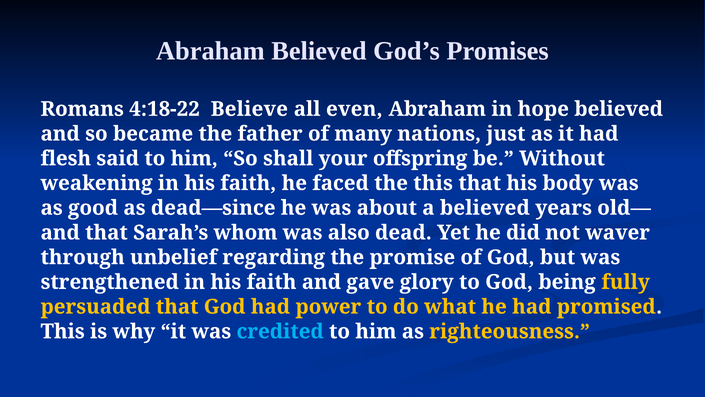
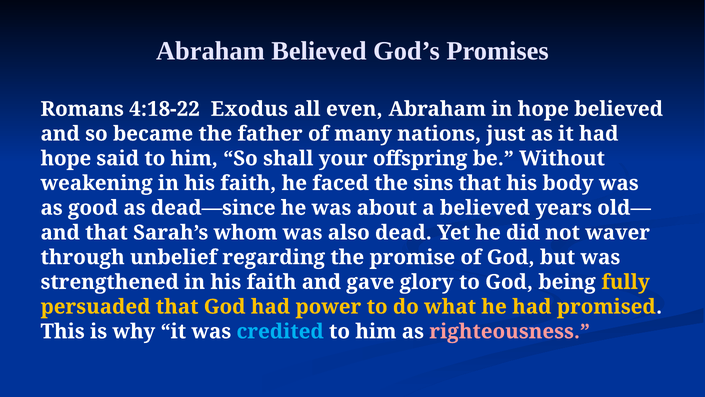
Believe: Believe -> Exodus
flesh at (66, 158): flesh -> hope
the this: this -> sins
righteousness colour: yellow -> pink
